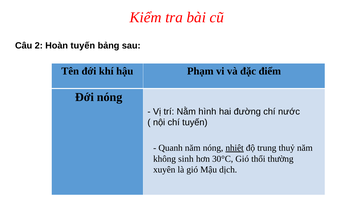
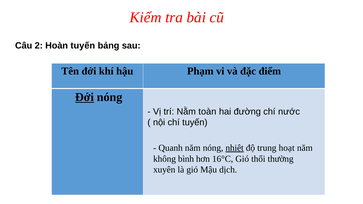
Đới at (85, 97) underline: none -> present
hình: hình -> toàn
thuỷ: thuỷ -> hoạt
sinh: sinh -> bình
30°C: 30°C -> 16°C
